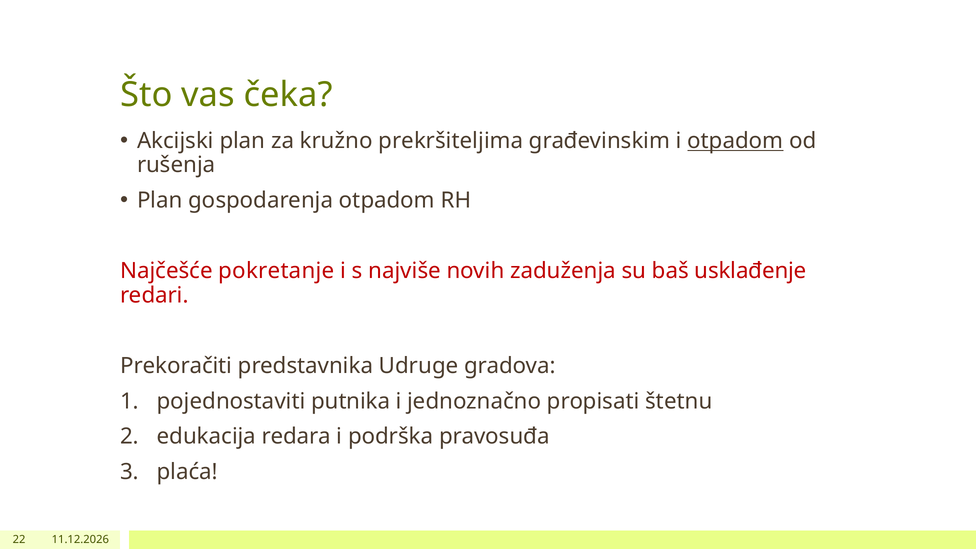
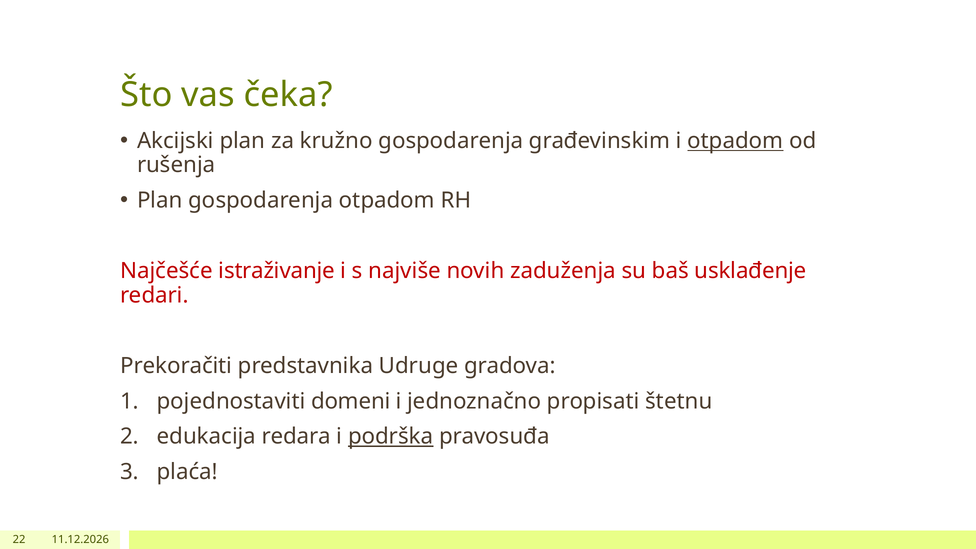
kružno prekršiteljima: prekršiteljima -> gospodarenja
pokretanje: pokretanje -> istraživanje
putnika: putnika -> domeni
podrška underline: none -> present
